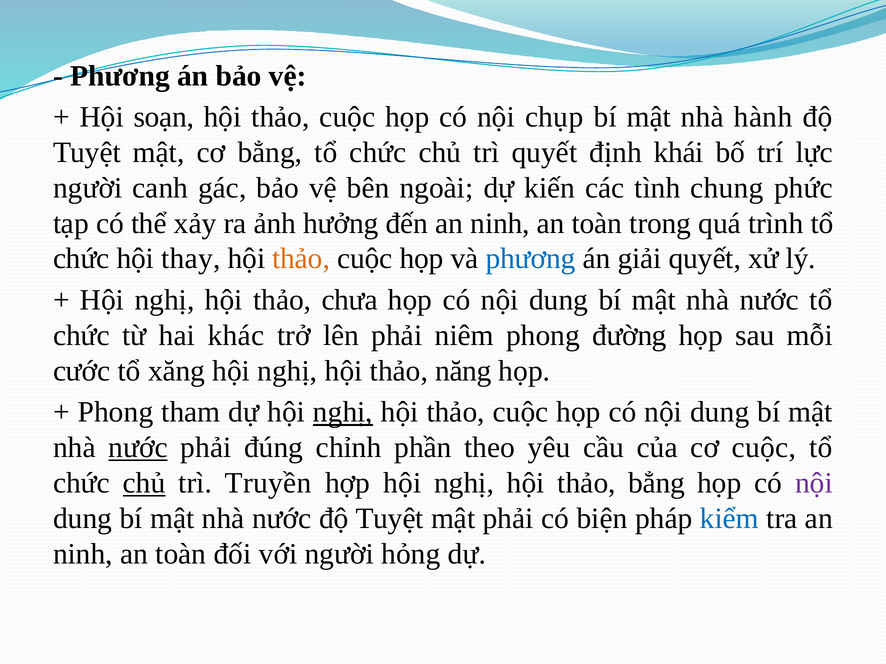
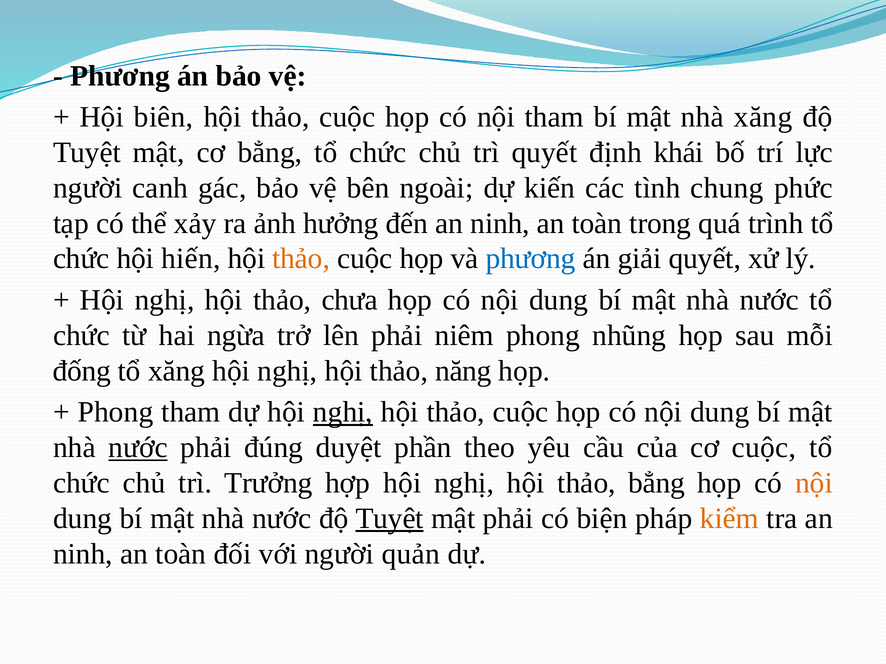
soạn: soạn -> biên
nội chụp: chụp -> tham
nhà hành: hành -> xăng
thay: thay -> hiến
khác: khác -> ngừa
đường: đường -> nhũng
cước: cước -> đống
chỉnh: chỉnh -> duyệt
chủ at (144, 483) underline: present -> none
Truyền: Truyền -> Trưởng
nội at (814, 483) colour: purple -> orange
Tuyệt at (390, 519) underline: none -> present
kiểm colour: blue -> orange
hỏng: hỏng -> quản
